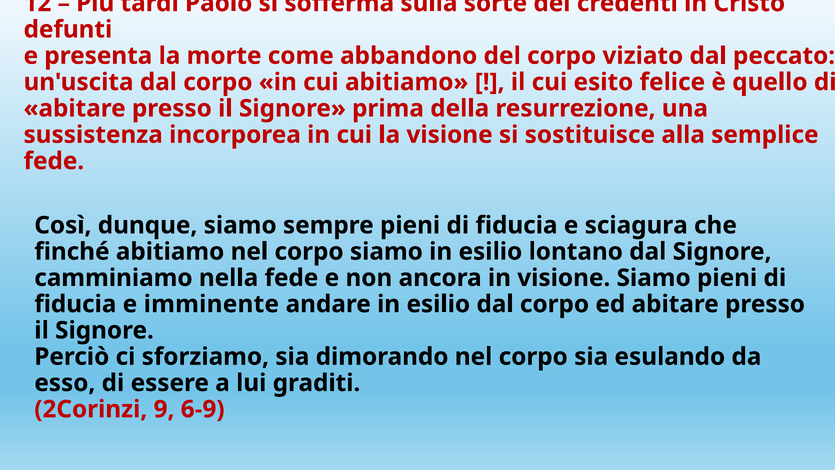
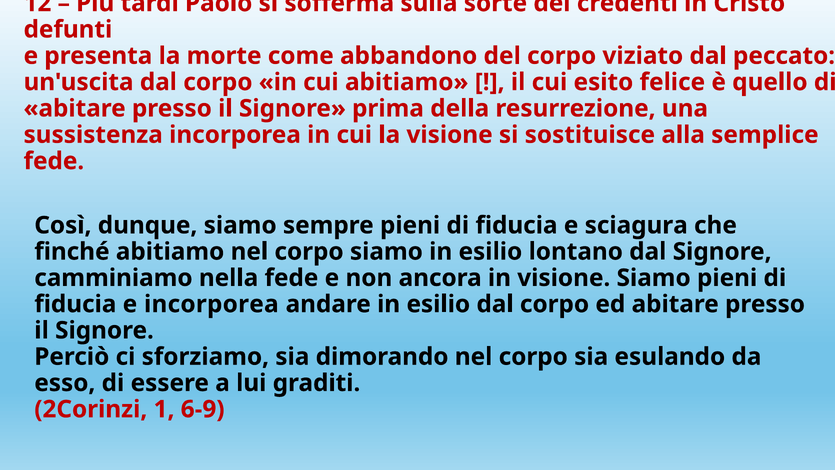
e imminente: imminente -> incorporea
9: 9 -> 1
